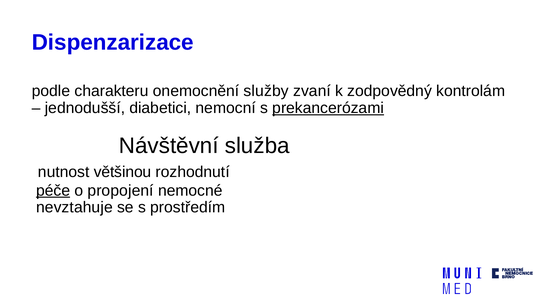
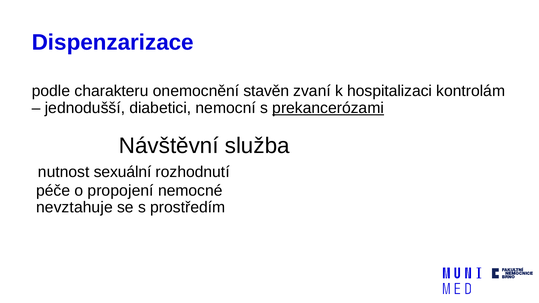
služby: služby -> stavěn
zodpovědný: zodpovědný -> hospitalizaci
většinou: většinou -> sexuální
péče underline: present -> none
